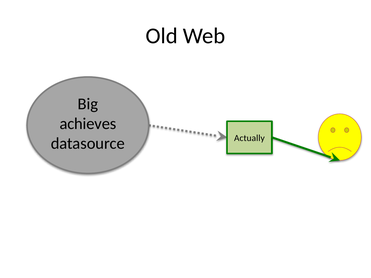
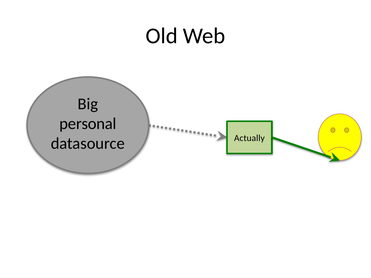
achieves: achieves -> personal
